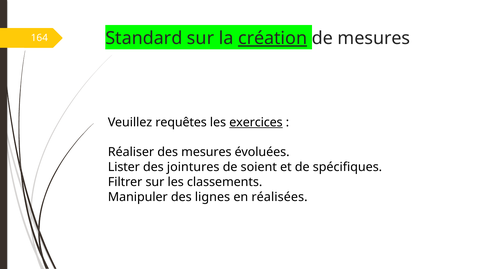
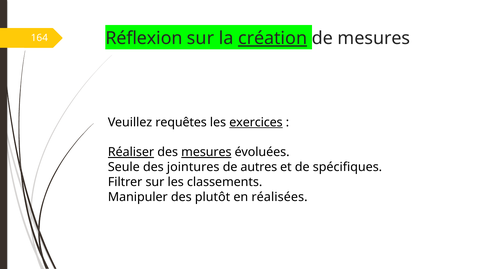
Standard: Standard -> Réflexion
Réaliser underline: none -> present
mesures at (206, 152) underline: none -> present
Lister: Lister -> Seule
soient: soient -> autres
lignes: lignes -> plutôt
